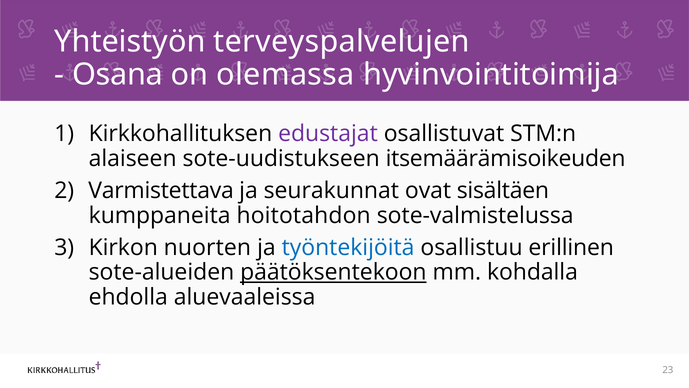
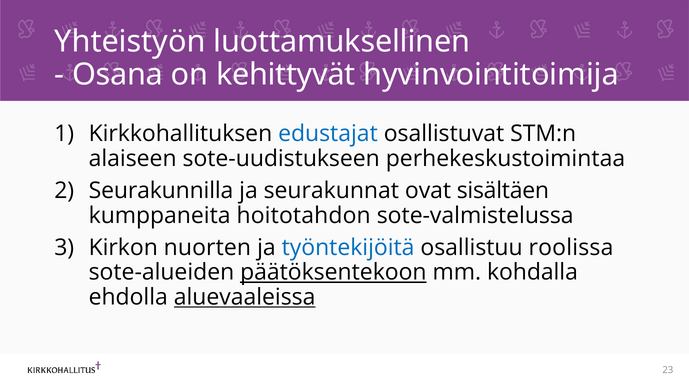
terveyspalvelujen: terveyspalvelujen -> luottamuksellinen
olemassa: olemassa -> kehittyvät
edustajat colour: purple -> blue
itsemäärämisoikeuden: itsemäärämisoikeuden -> perhekeskustoimintaa
Varmistettava: Varmistettava -> Seurakunnilla
erillinen: erillinen -> roolissa
aluevaaleissa underline: none -> present
